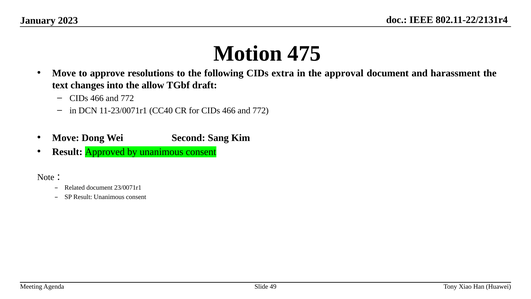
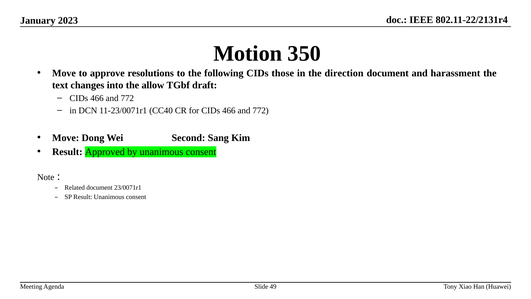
475: 475 -> 350
extra: extra -> those
approval: approval -> direction
